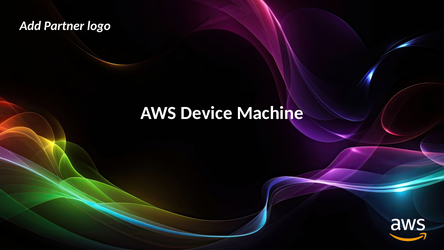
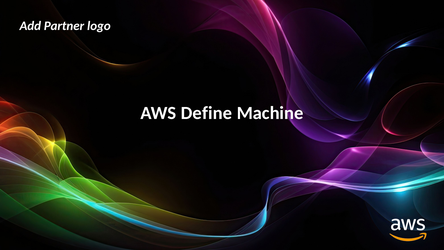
Device: Device -> Define
